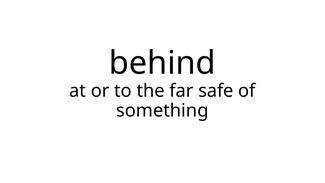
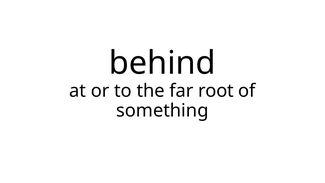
safe: safe -> root
